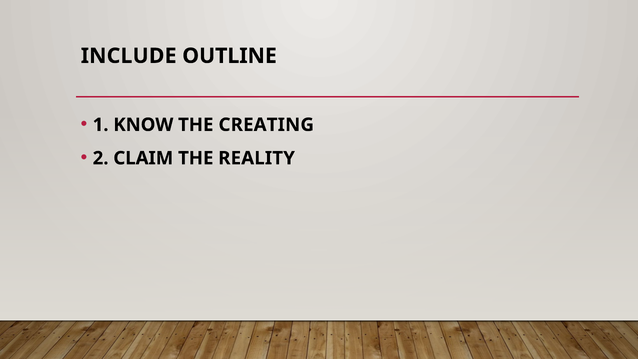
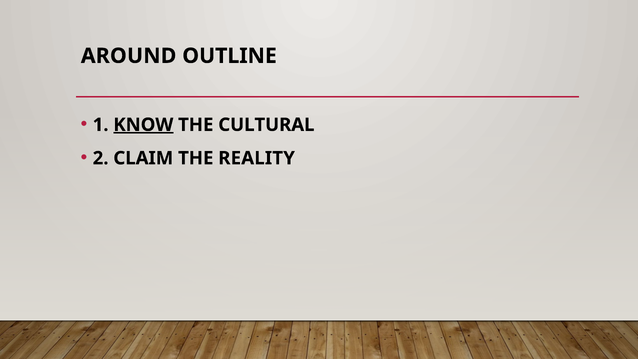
INCLUDE: INCLUDE -> AROUND
KNOW underline: none -> present
CREATING: CREATING -> CULTURAL
